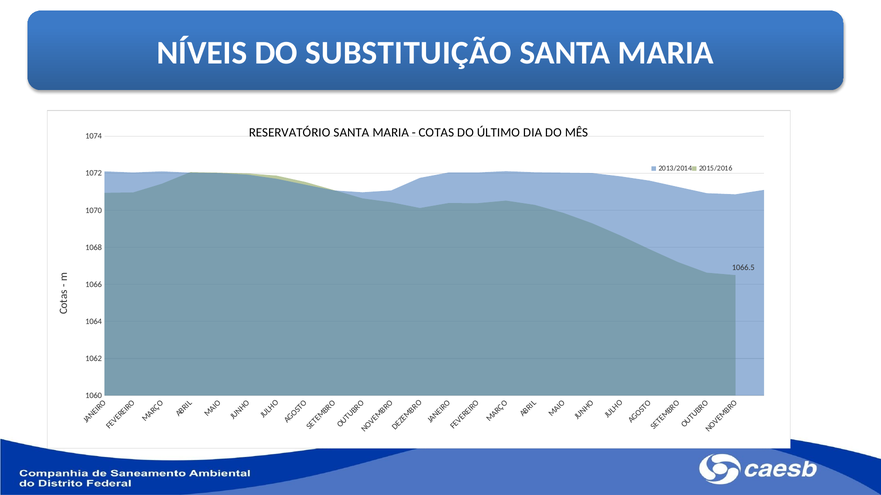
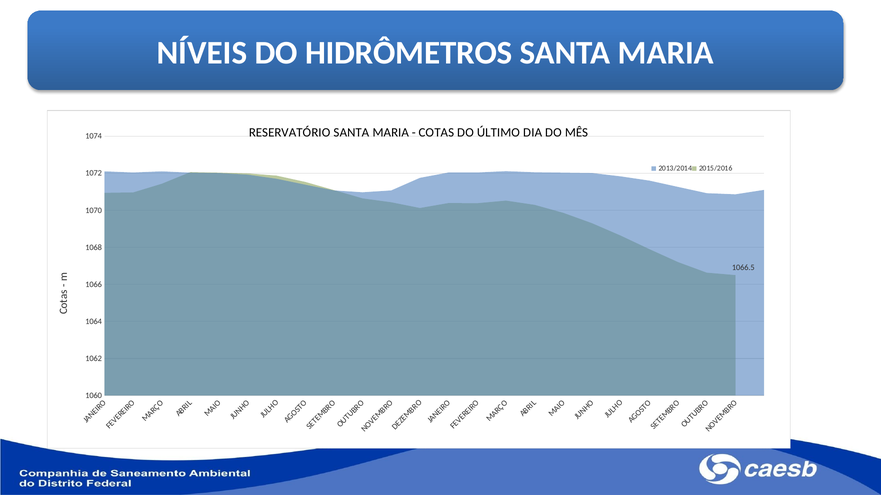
SUBSTITUIÇÃO: SUBSTITUIÇÃO -> HIDRÔMETROS
